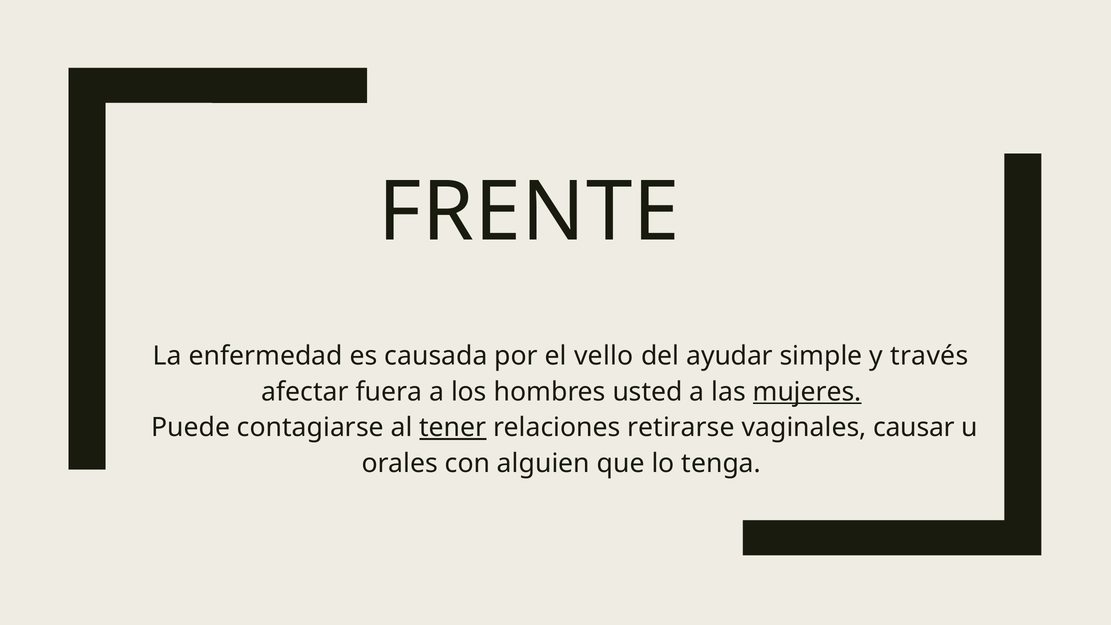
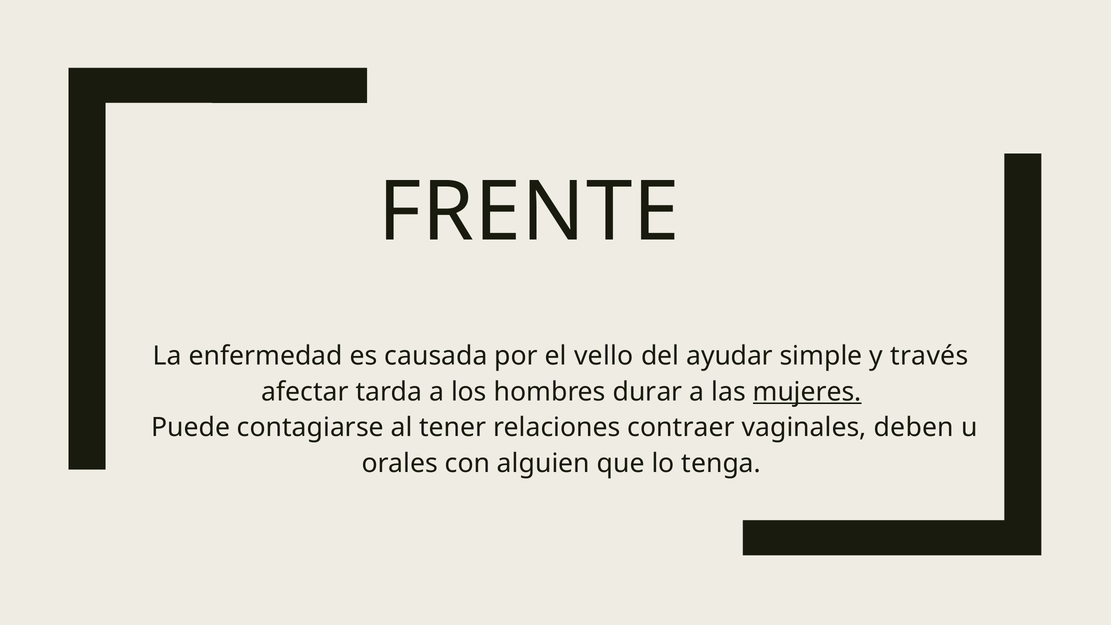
fuera: fuera -> tarda
usted: usted -> durar
tener underline: present -> none
retirarse: retirarse -> contraer
causar: causar -> deben
